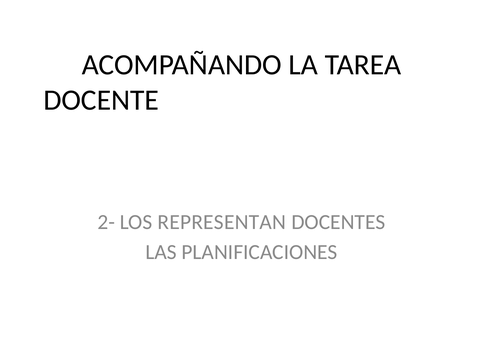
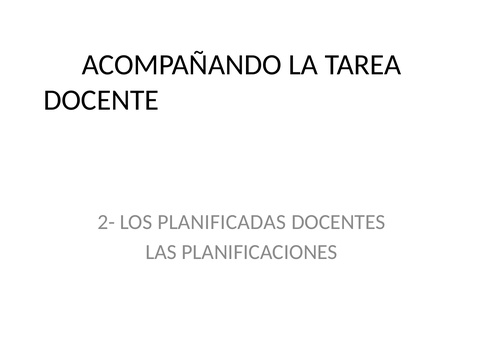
REPRESENTAN: REPRESENTAN -> PLANIFICADAS
